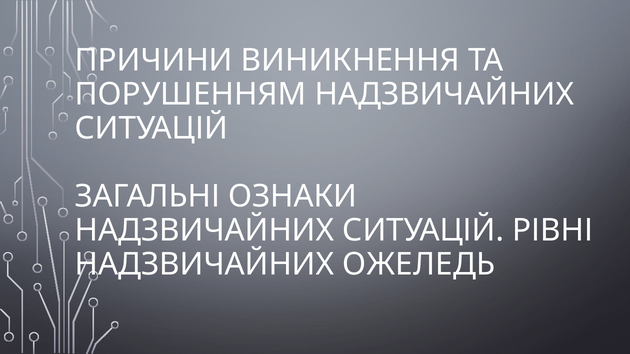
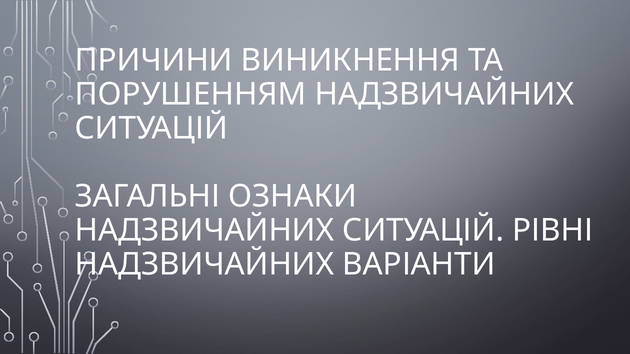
ОЖЕЛЕДЬ: ОЖЕЛЕДЬ -> ВАРІАНТИ
